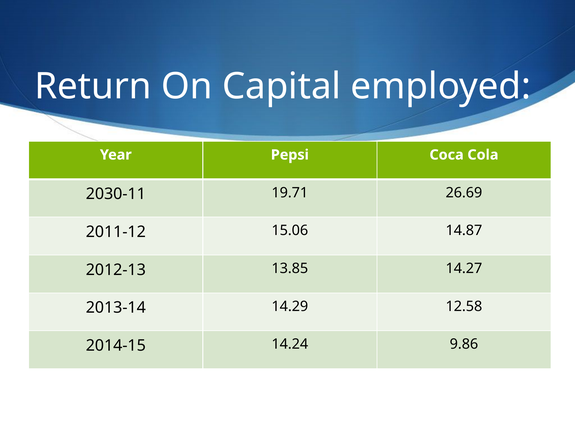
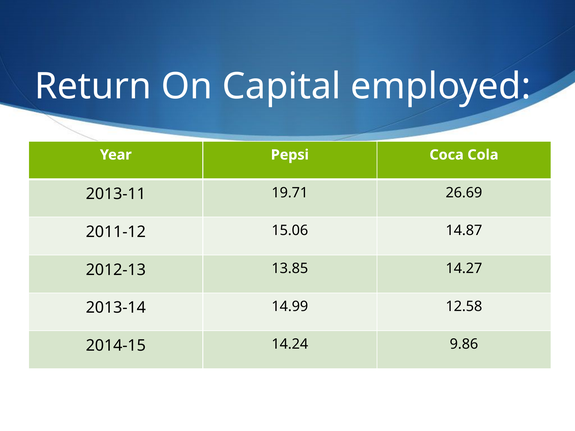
2030-11: 2030-11 -> 2013-11
14.29: 14.29 -> 14.99
